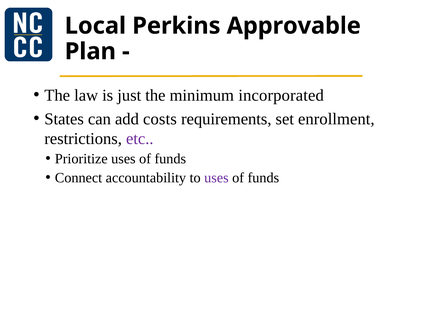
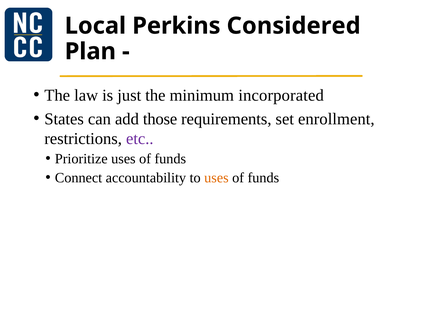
Approvable: Approvable -> Considered
costs: costs -> those
uses at (216, 178) colour: purple -> orange
